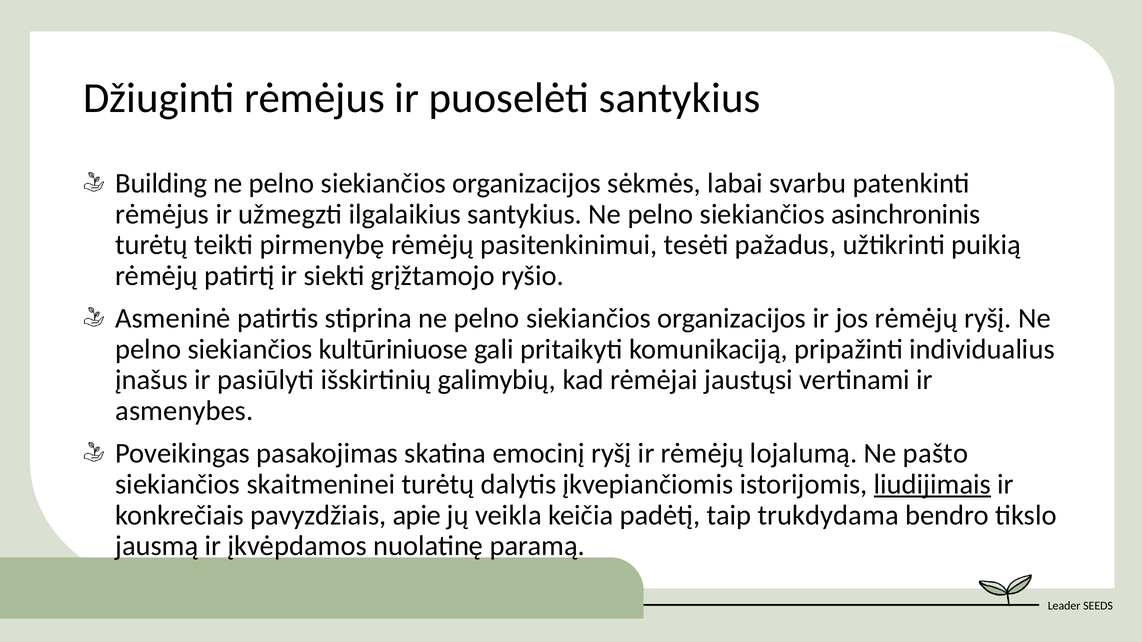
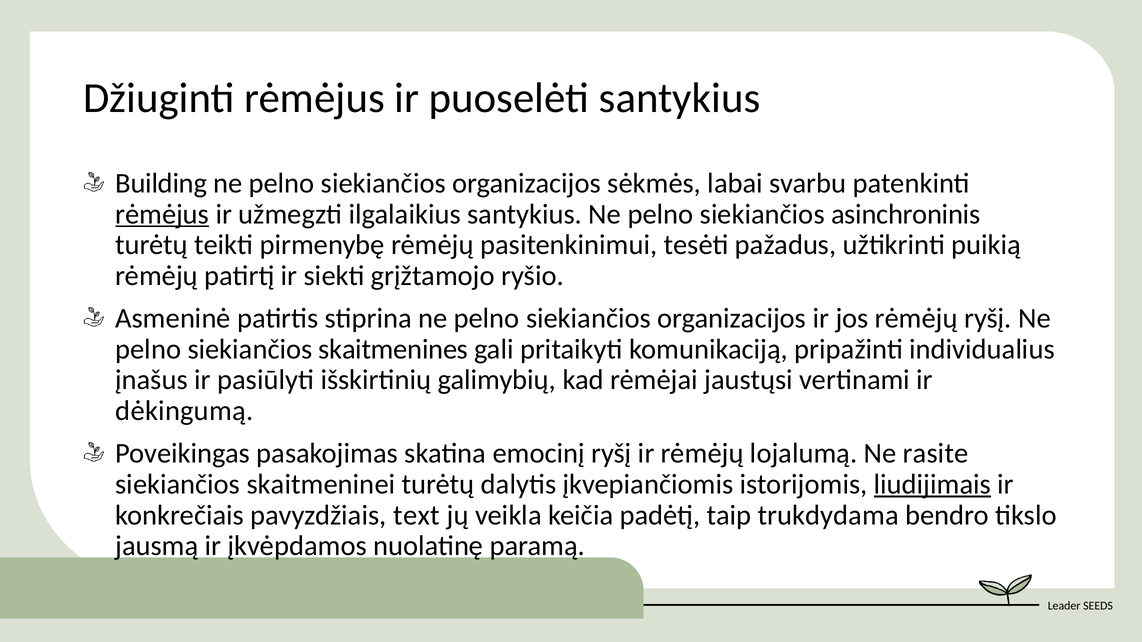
rėmėjus at (162, 214) underline: none -> present
kultūriniuose: kultūriniuose -> skaitmenines
asmenybes: asmenybes -> dėkingumą
pašto: pašto -> rasite
apie: apie -> text
